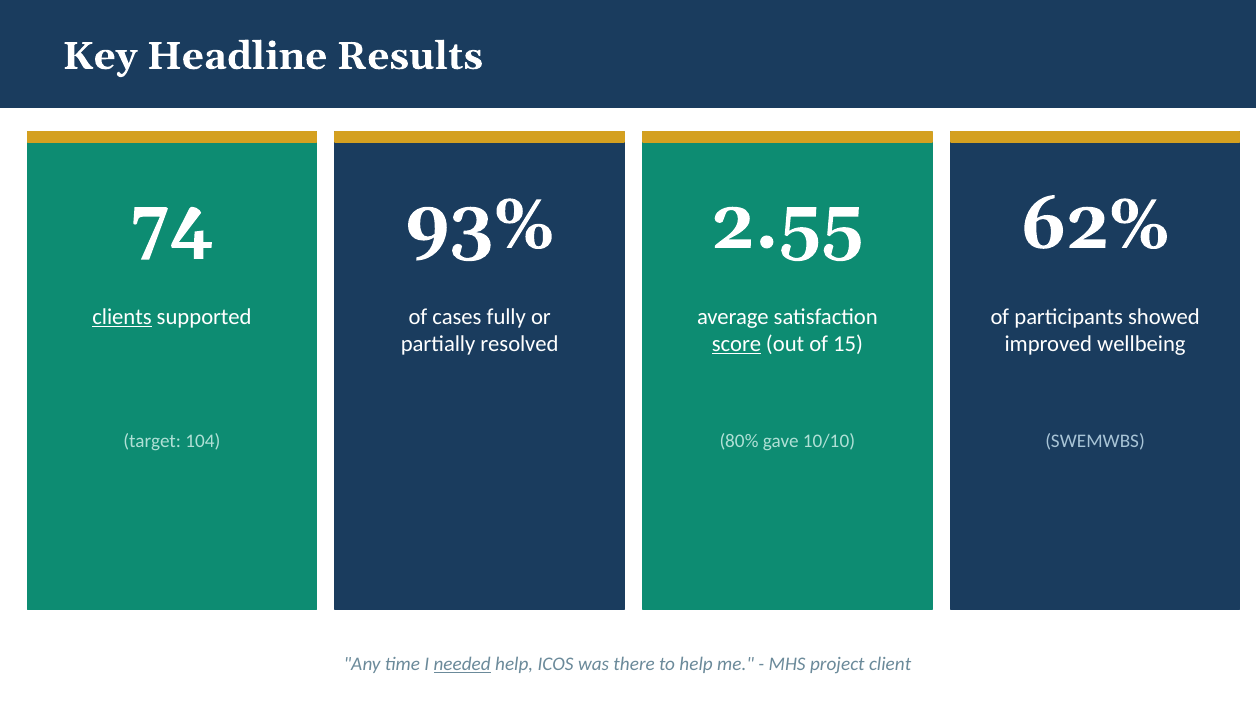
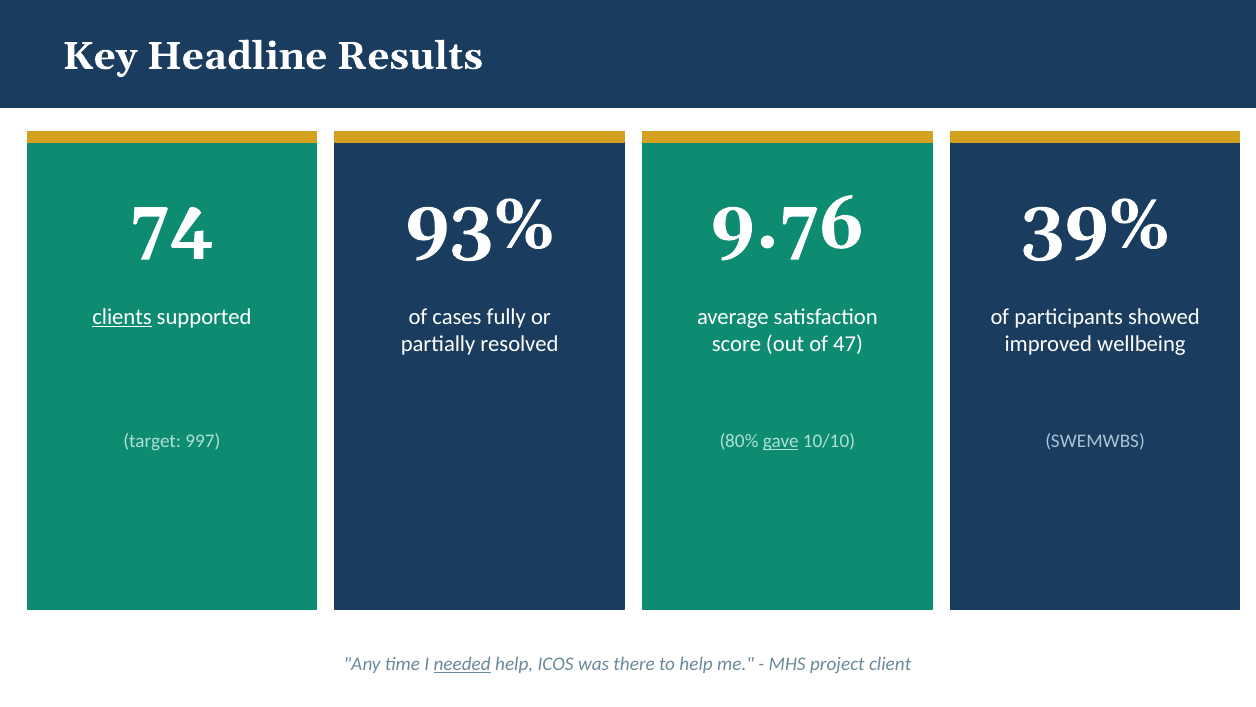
2.55: 2.55 -> 9.76
62%: 62% -> 39%
score underline: present -> none
15: 15 -> 47
104: 104 -> 997
gave underline: none -> present
